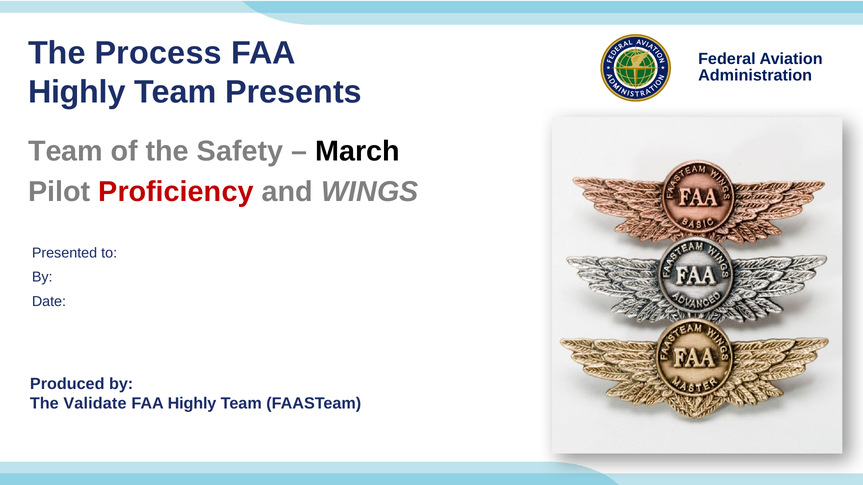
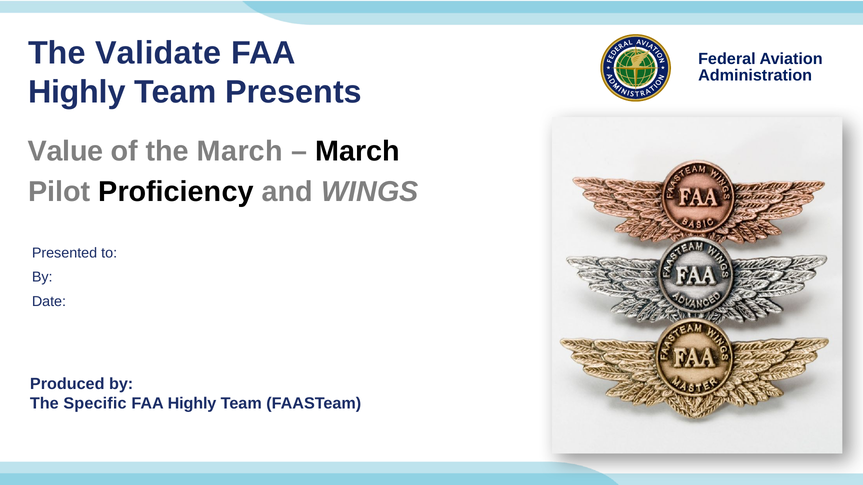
Process: Process -> Validate
Team at (66, 151): Team -> Value
the Safety: Safety -> March
Proficiency colour: red -> black
Validate: Validate -> Specific
